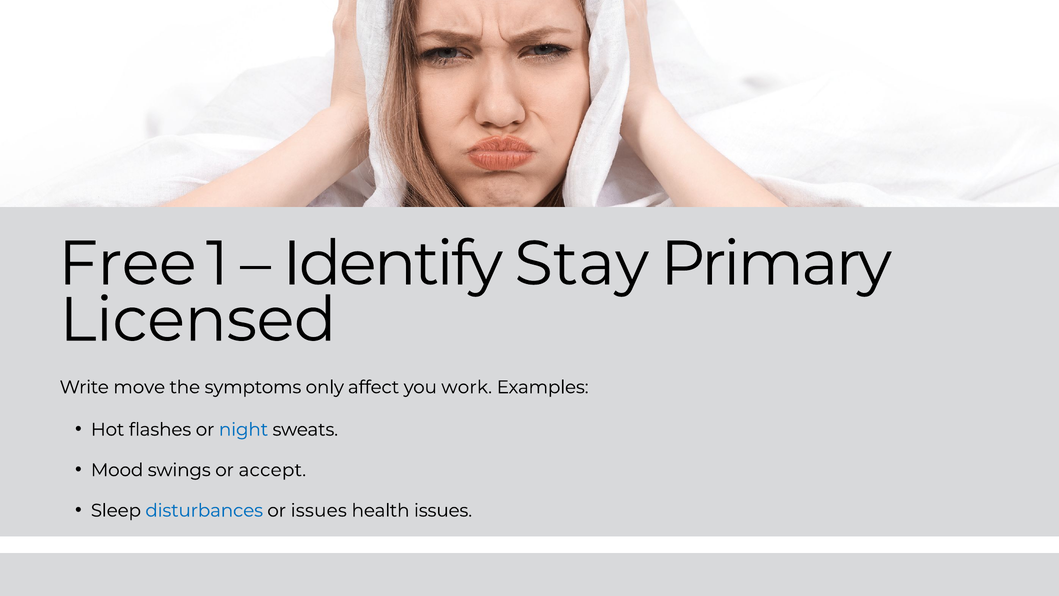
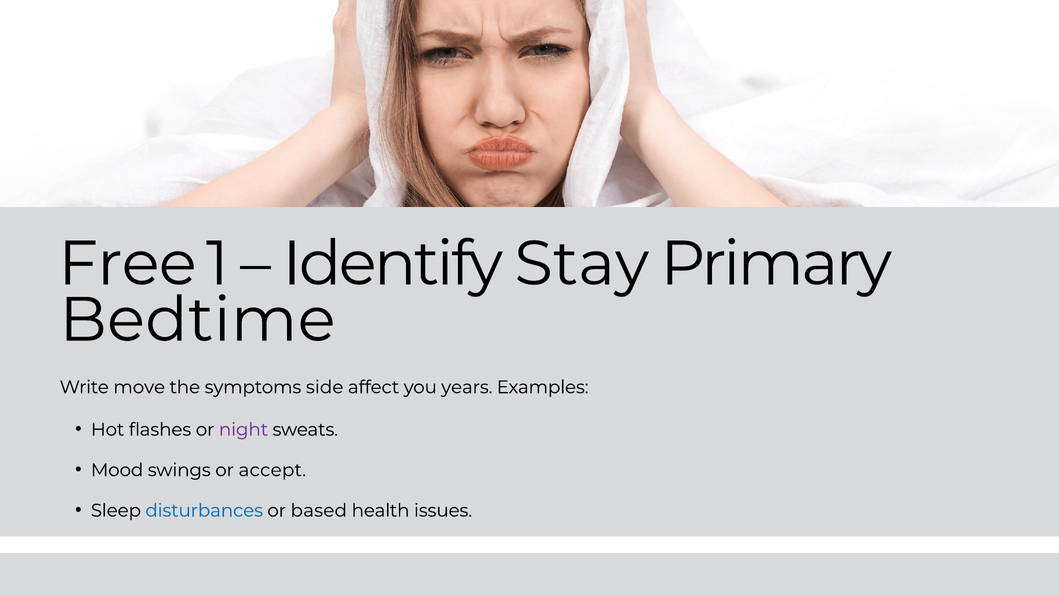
Licensed: Licensed -> Bedtime
only: only -> side
work: work -> years
night colour: blue -> purple
or issues: issues -> based
